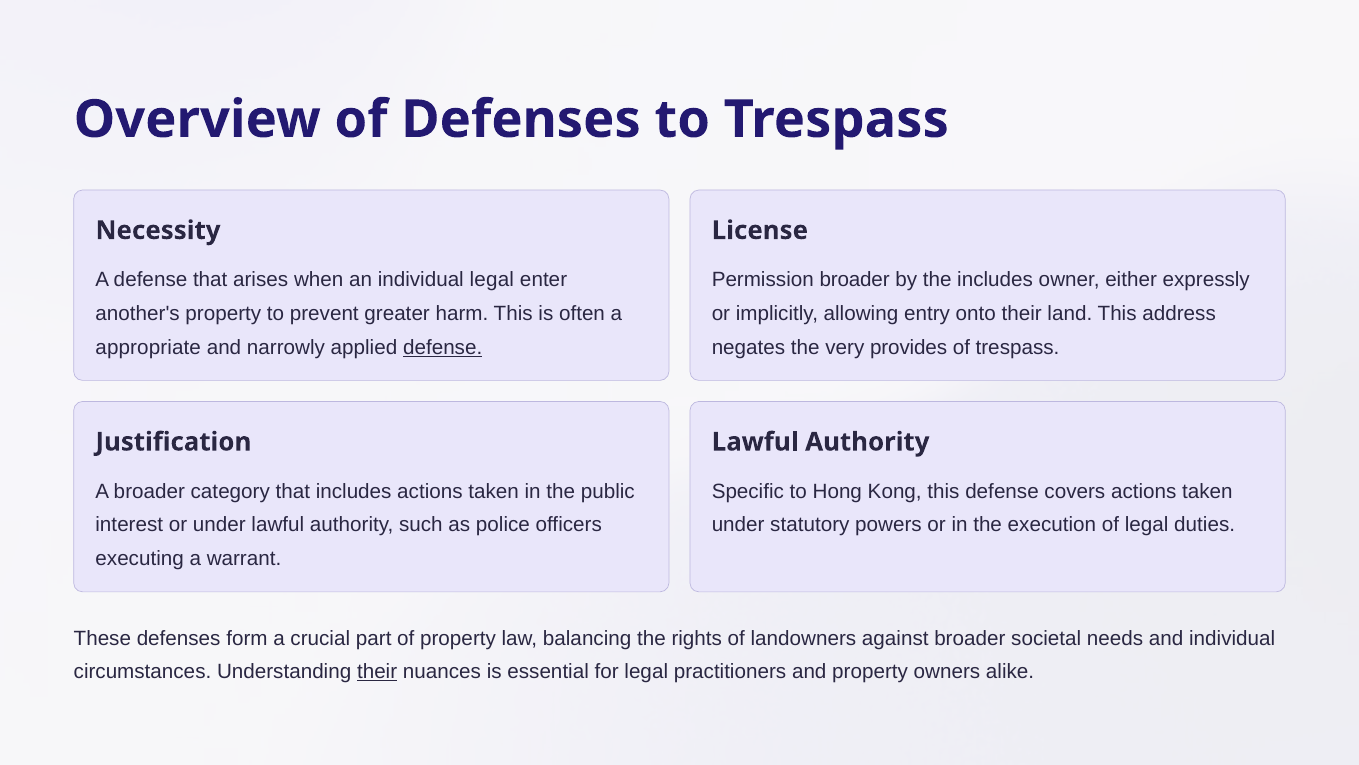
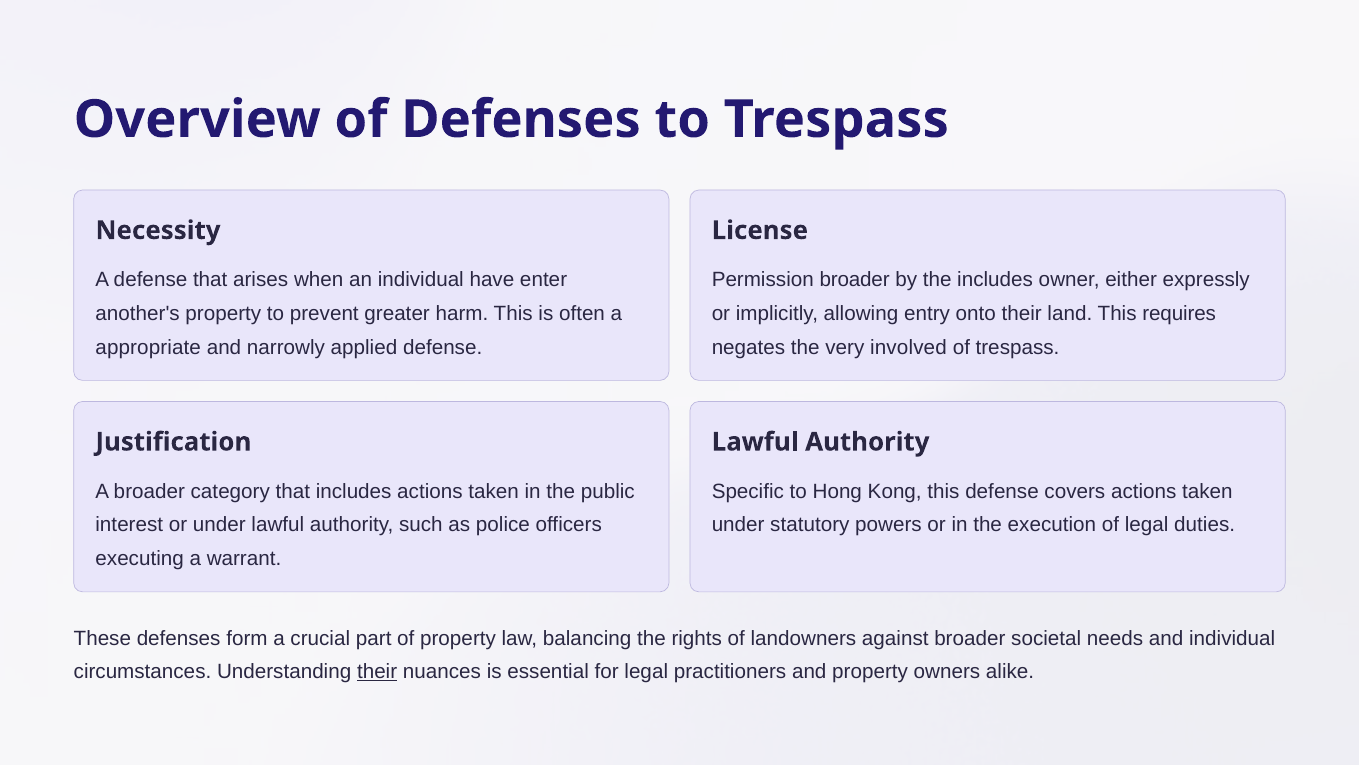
individual legal: legal -> have
address: address -> requires
defense at (443, 347) underline: present -> none
provides: provides -> involved
